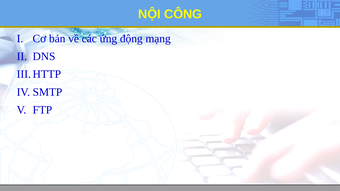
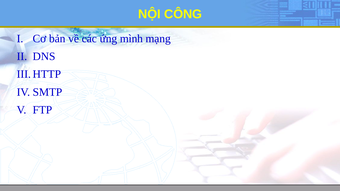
động: động -> mình
